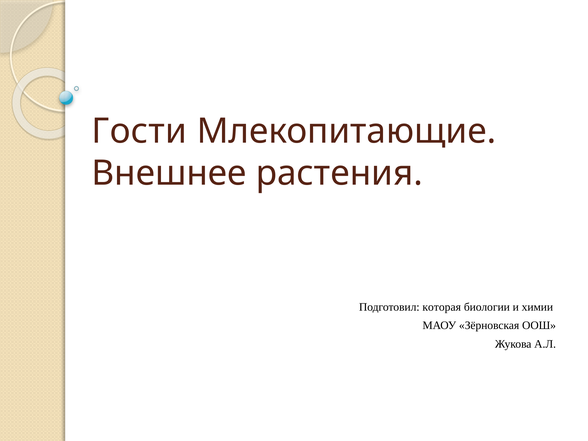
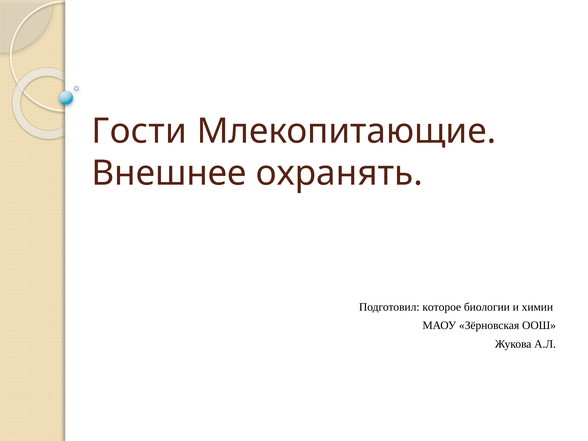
растения: растения -> охранять
которая: которая -> которое
